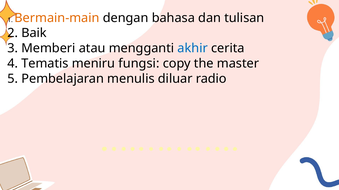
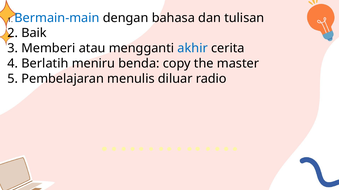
Bermain-main colour: orange -> blue
Tematis: Tematis -> Berlatih
fungsi: fungsi -> benda
